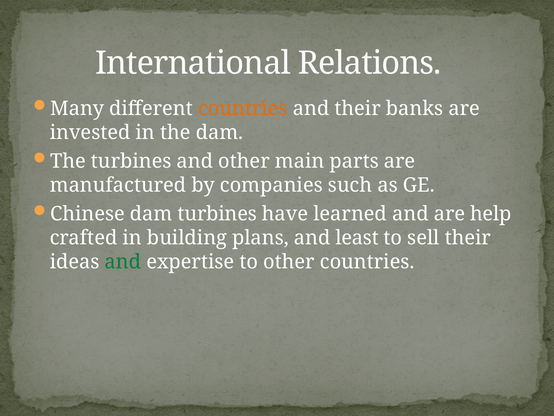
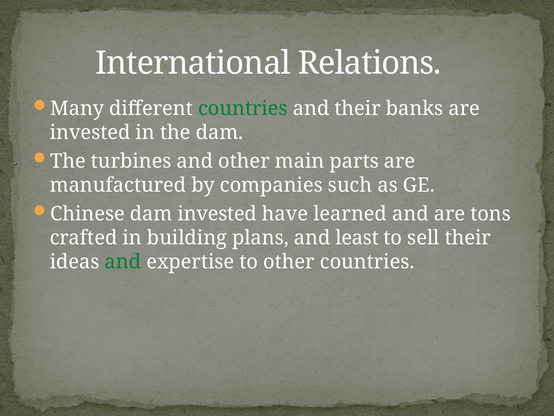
countries at (243, 108) colour: orange -> green
dam turbines: turbines -> invested
help: help -> tons
